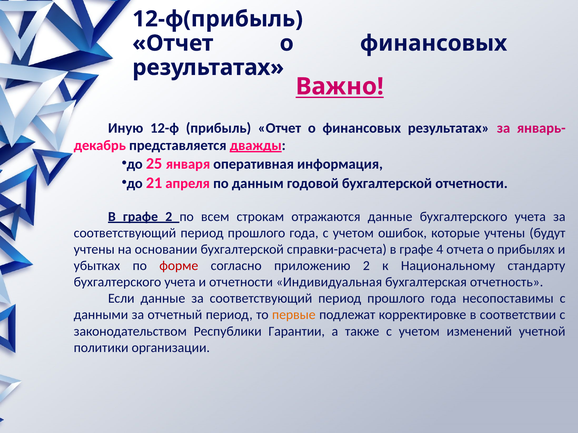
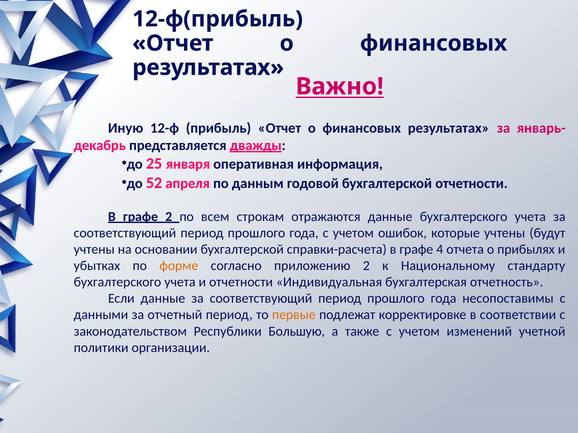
21: 21 -> 52
форме colour: red -> orange
Гарантии: Гарантии -> Большую
